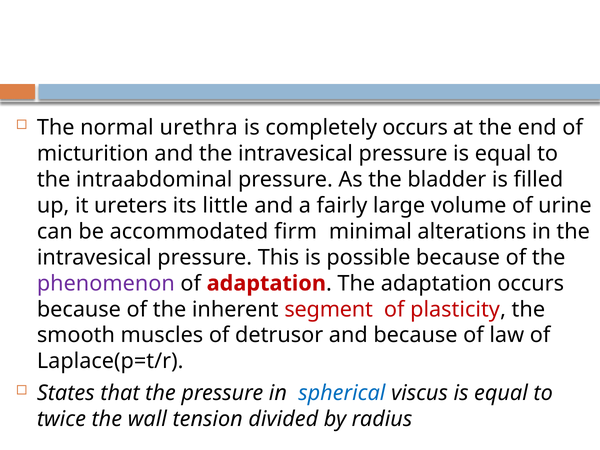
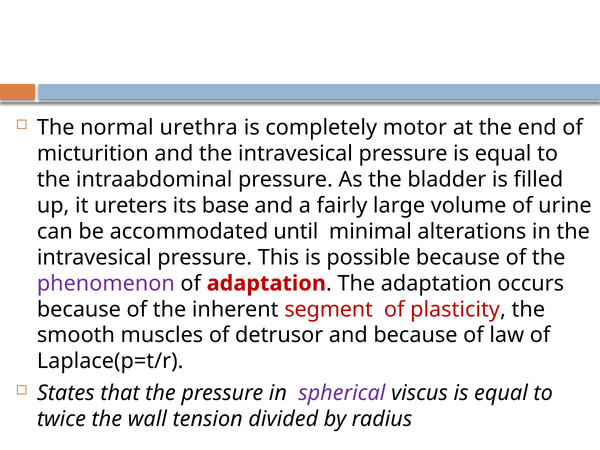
completely occurs: occurs -> motor
little: little -> base
firm: firm -> until
spherical colour: blue -> purple
